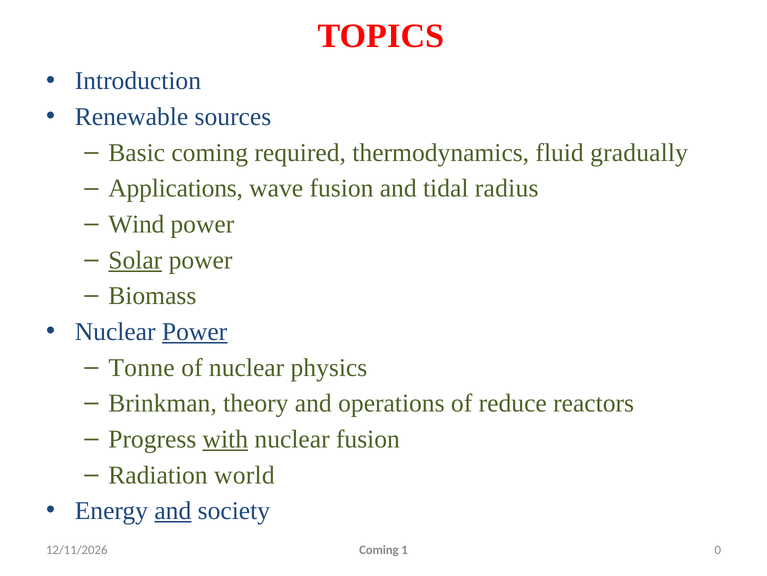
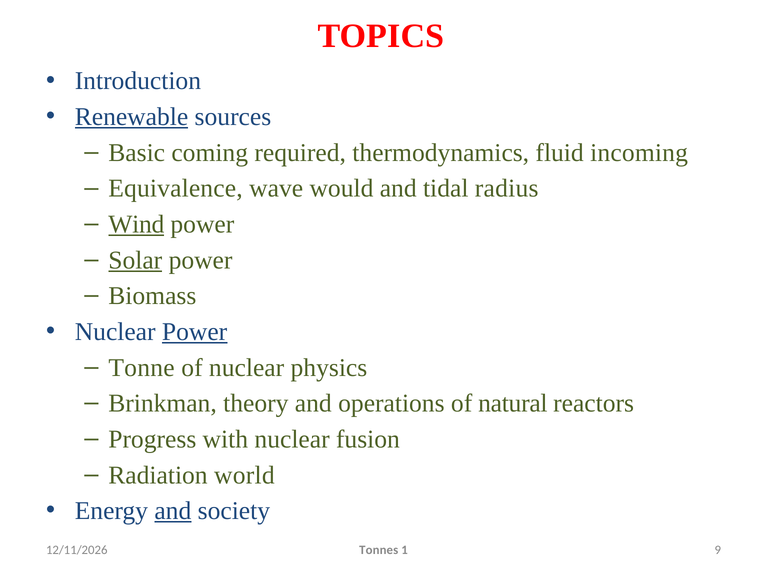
Renewable underline: none -> present
gradually: gradually -> incoming
Applications: Applications -> Equivalence
wave fusion: fusion -> would
Wind underline: none -> present
reduce: reduce -> natural
with underline: present -> none
Coming at (379, 549): Coming -> Tonnes
0: 0 -> 9
